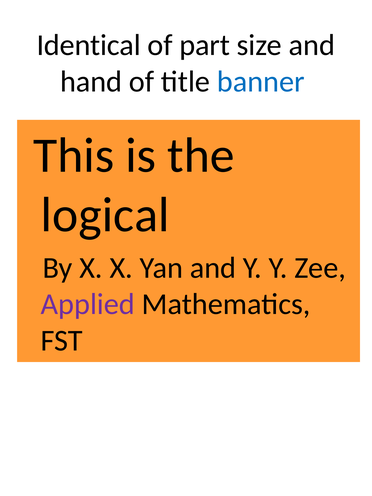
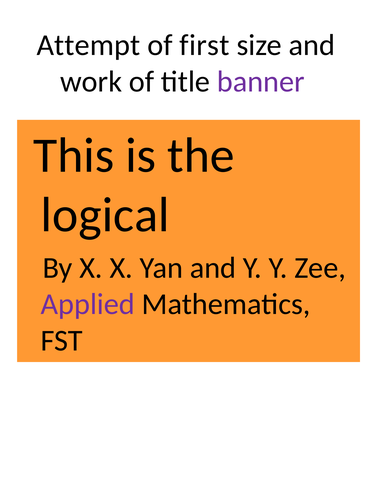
Identical: Identical -> Attempt
part: part -> first
hand: hand -> work
banner colour: blue -> purple
